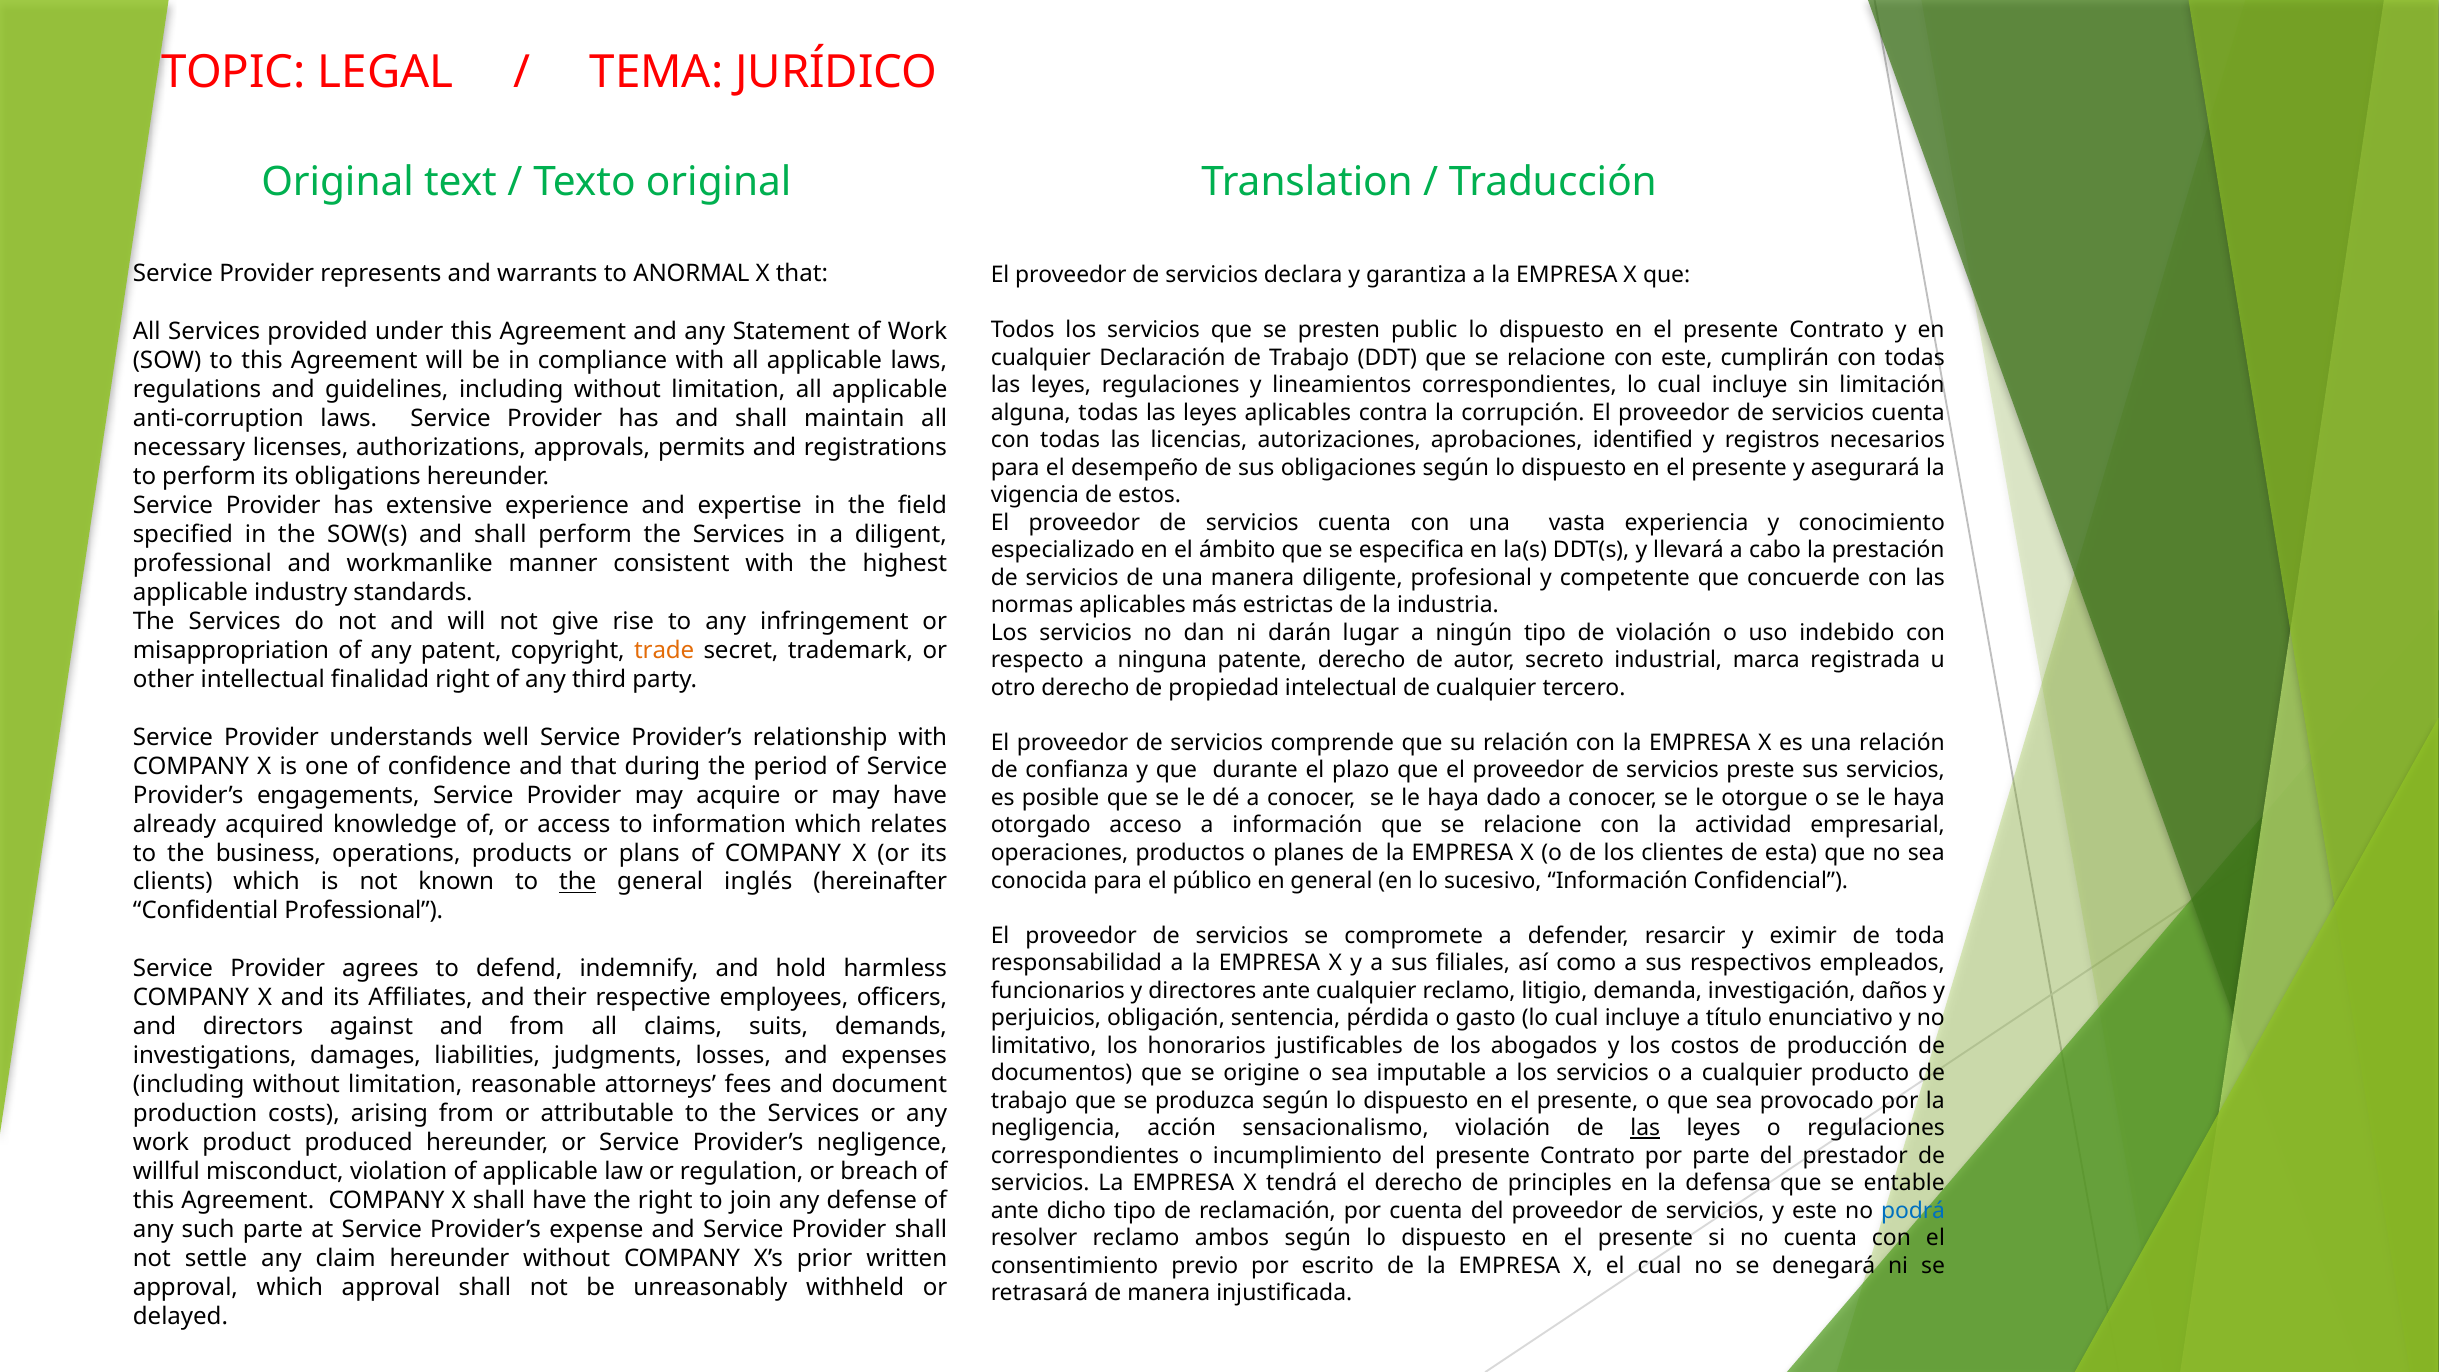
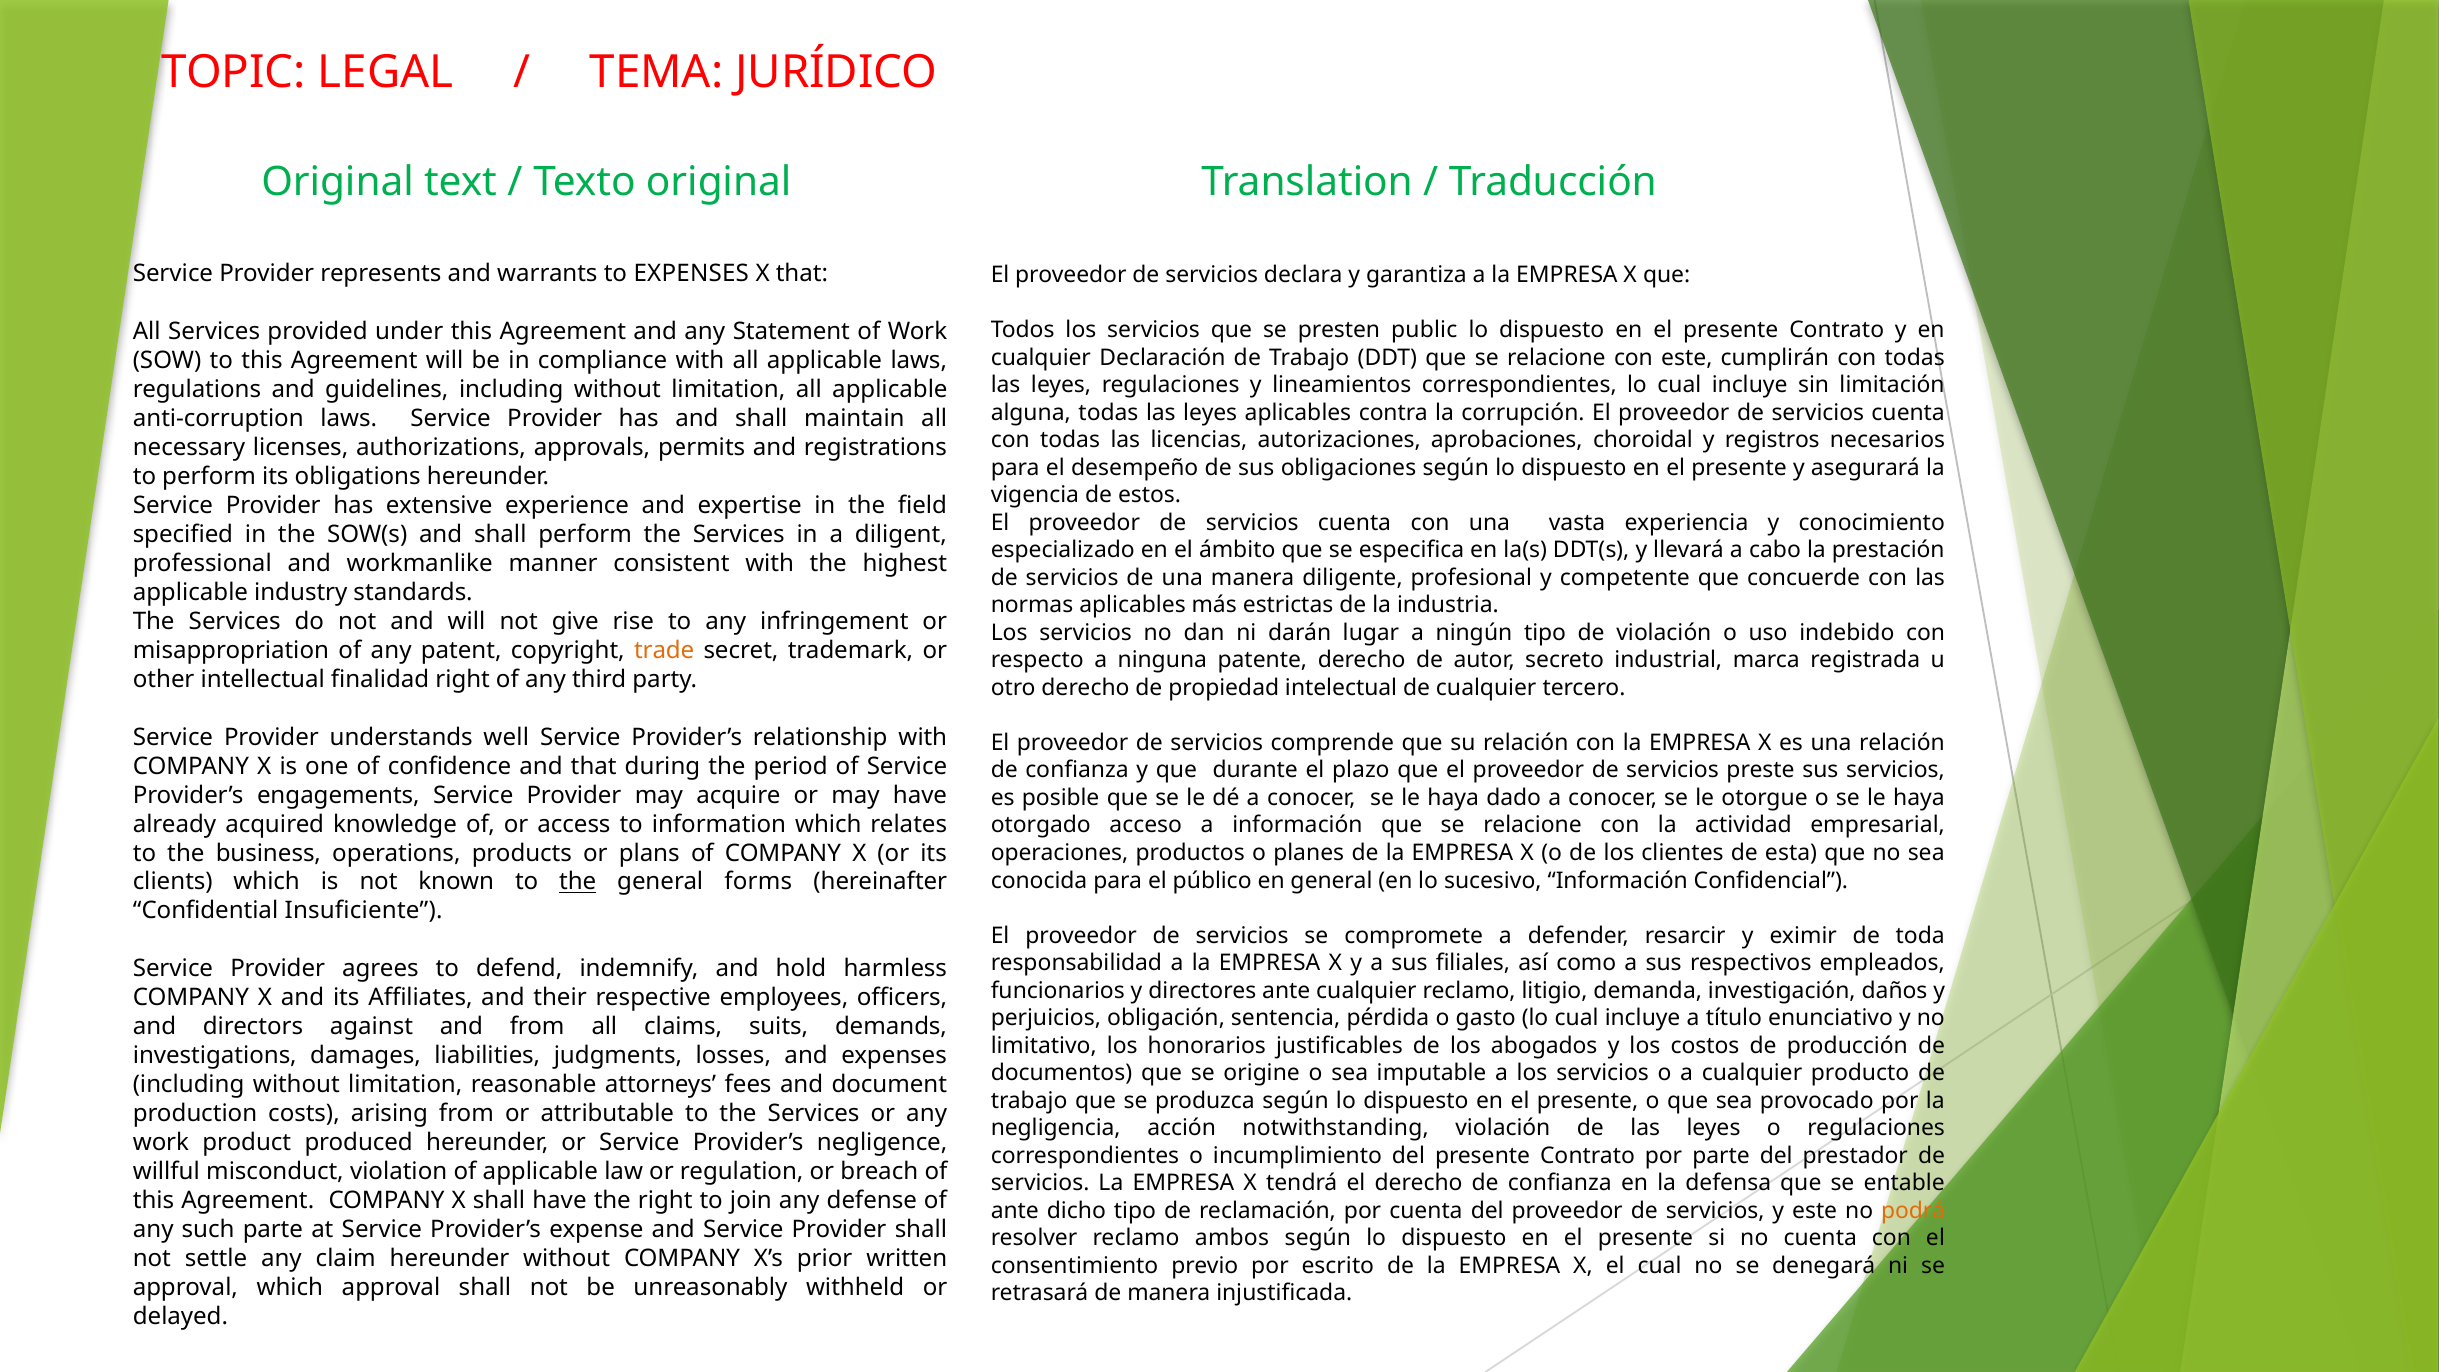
to ANORMAL: ANORMAL -> EXPENSES
identified: identified -> choroidal
inglés: inglés -> forms
Confidential Professional: Professional -> Insuficiente
sensacionalismo: sensacionalismo -> notwithstanding
las at (1645, 1128) underline: present -> none
derecho de principles: principles -> confianza
podrá colour: blue -> orange
